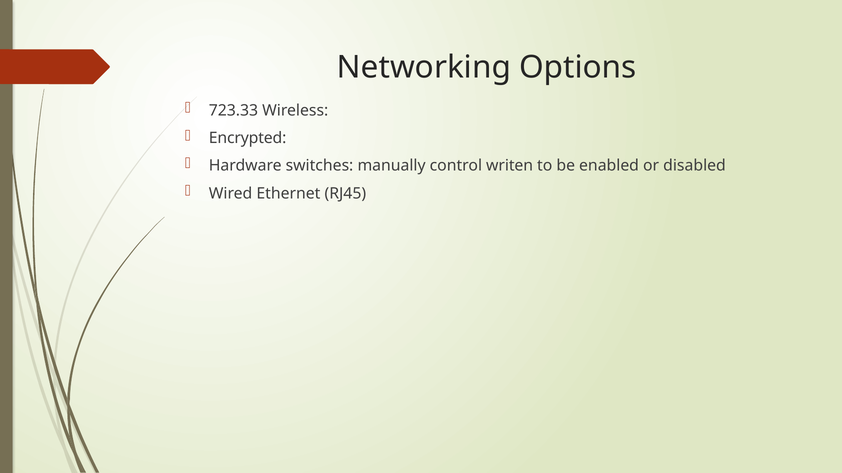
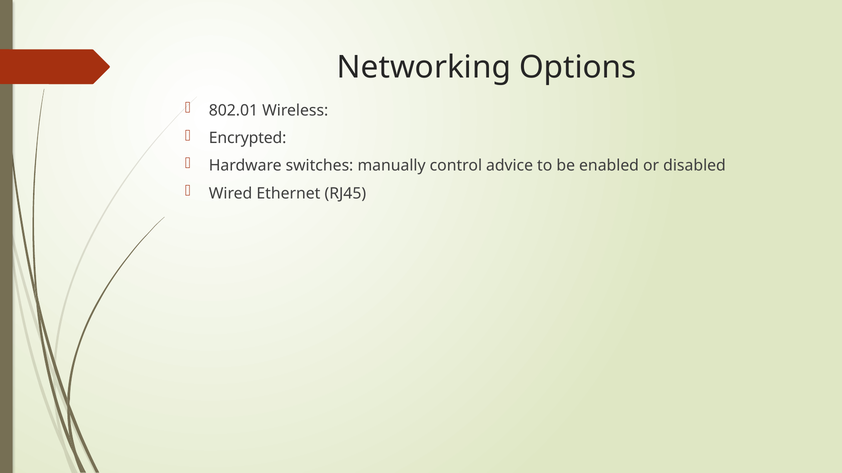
723.33: 723.33 -> 802.01
writen: writen -> advice
